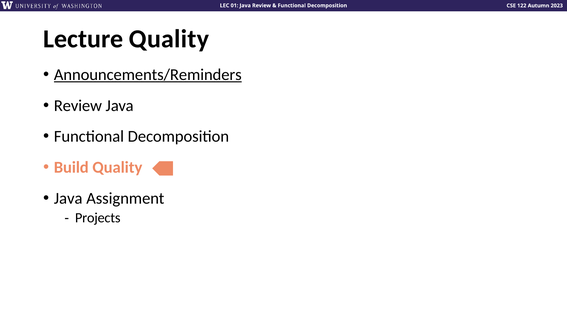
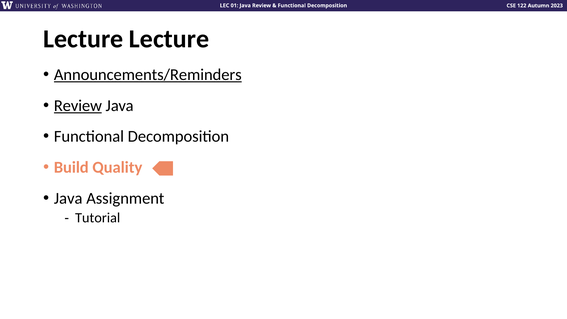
Lecture Quality: Quality -> Lecture
Review at (78, 106) underline: none -> present
Projects: Projects -> Tutorial
